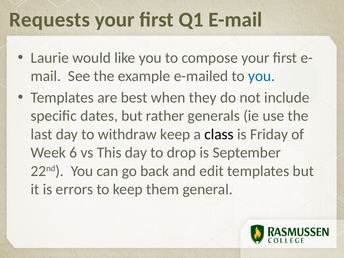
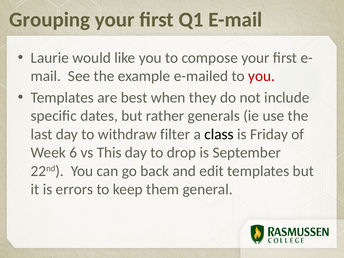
Requests: Requests -> Grouping
you at (262, 76) colour: blue -> red
withdraw keep: keep -> filter
